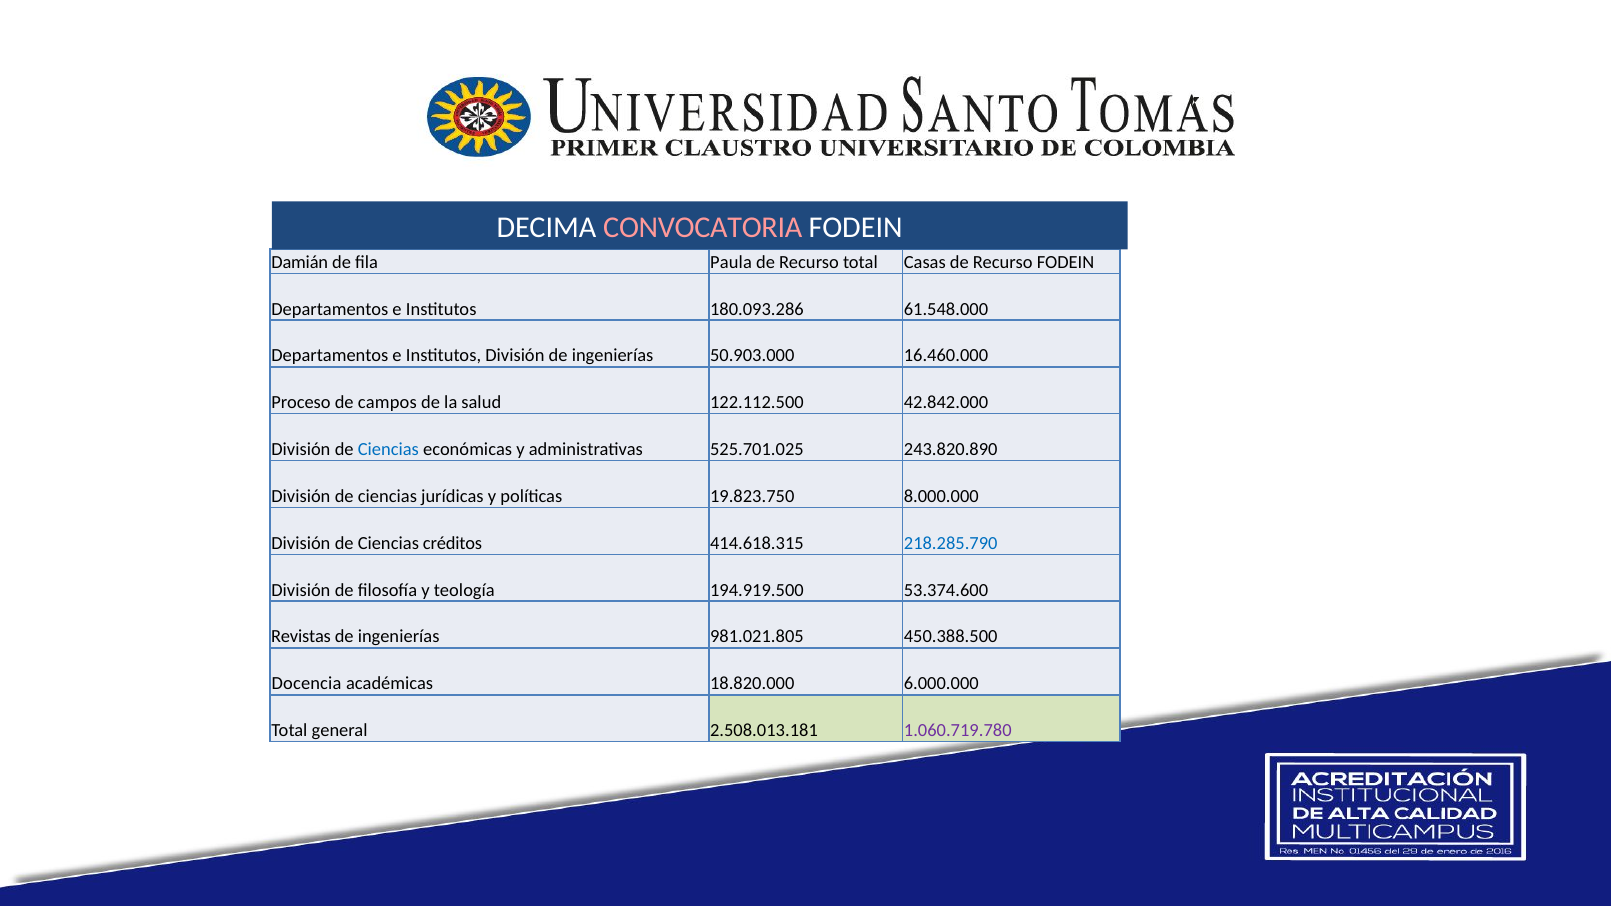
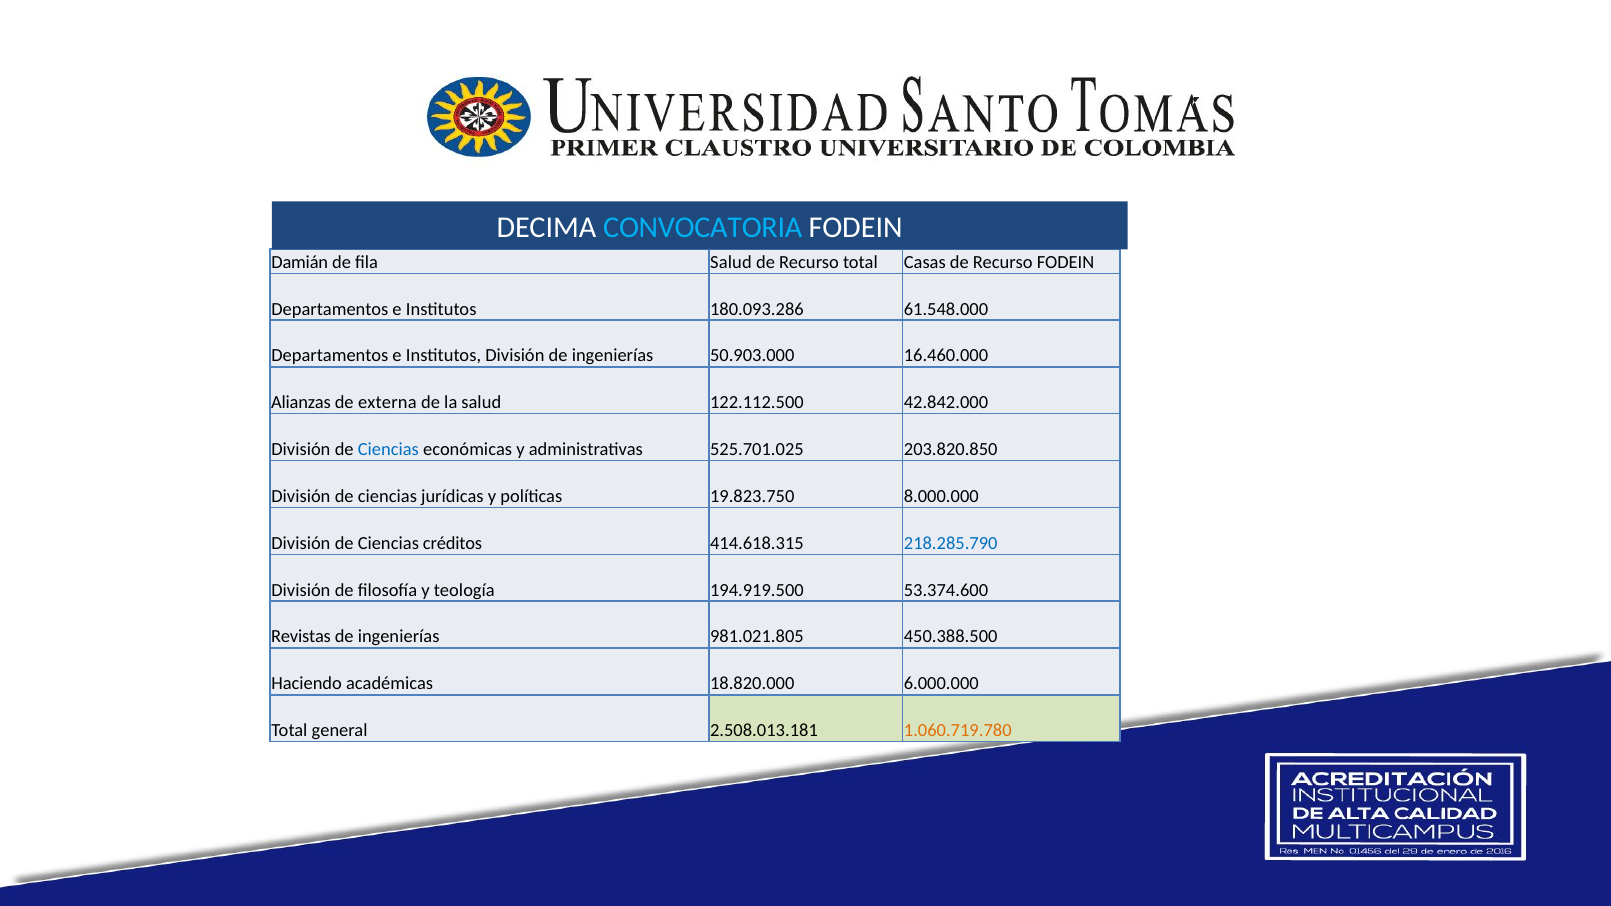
CONVOCATORIA colour: pink -> light blue
fila Paula: Paula -> Salud
Proceso: Proceso -> Alianzas
campos: campos -> externa
243.820.890: 243.820.890 -> 203.820.850
Docencia: Docencia -> Haciendo
1.060.719.780 colour: purple -> orange
